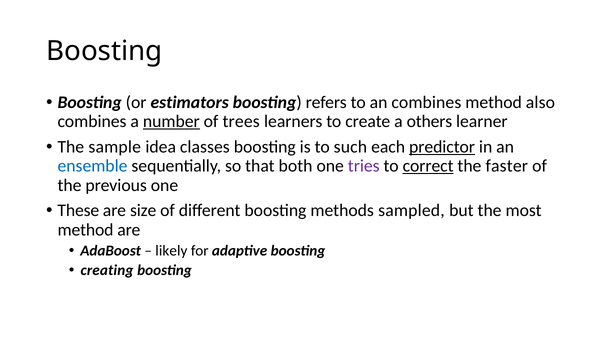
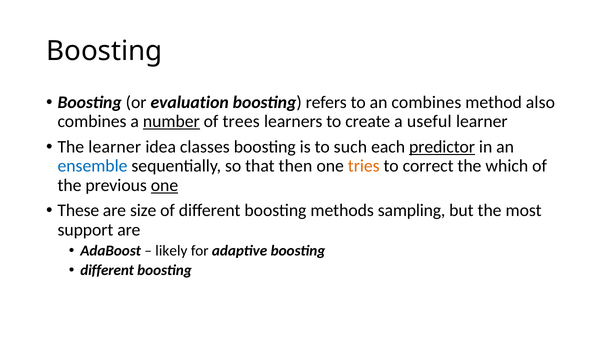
estimators: estimators -> evaluation
others: others -> useful
The sample: sample -> learner
both: both -> then
tries colour: purple -> orange
correct underline: present -> none
faster: faster -> which
one at (164, 185) underline: none -> present
sampled: sampled -> sampling
method at (86, 230): method -> support
creating at (107, 270): creating -> different
